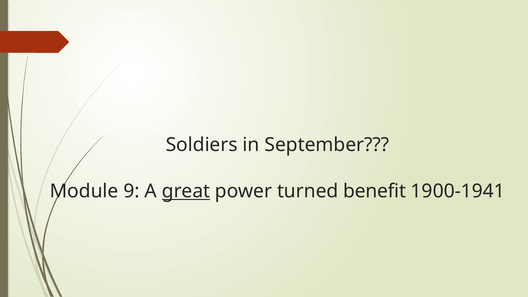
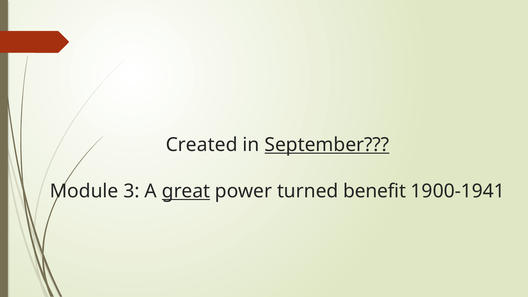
Soldiers: Soldiers -> Created
September underline: none -> present
9: 9 -> 3
